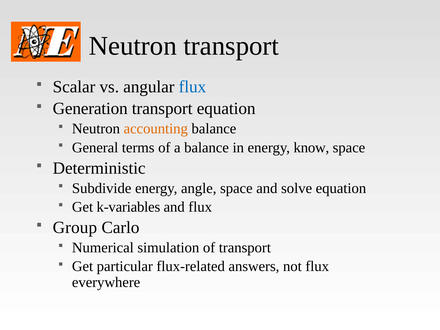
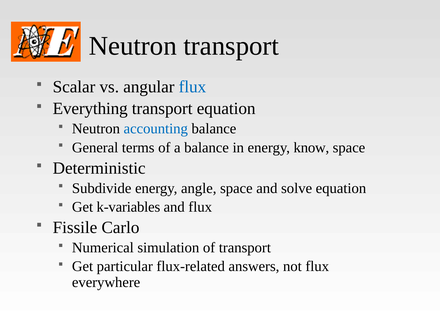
Generation: Generation -> Everything
accounting colour: orange -> blue
Group: Group -> Fissile
